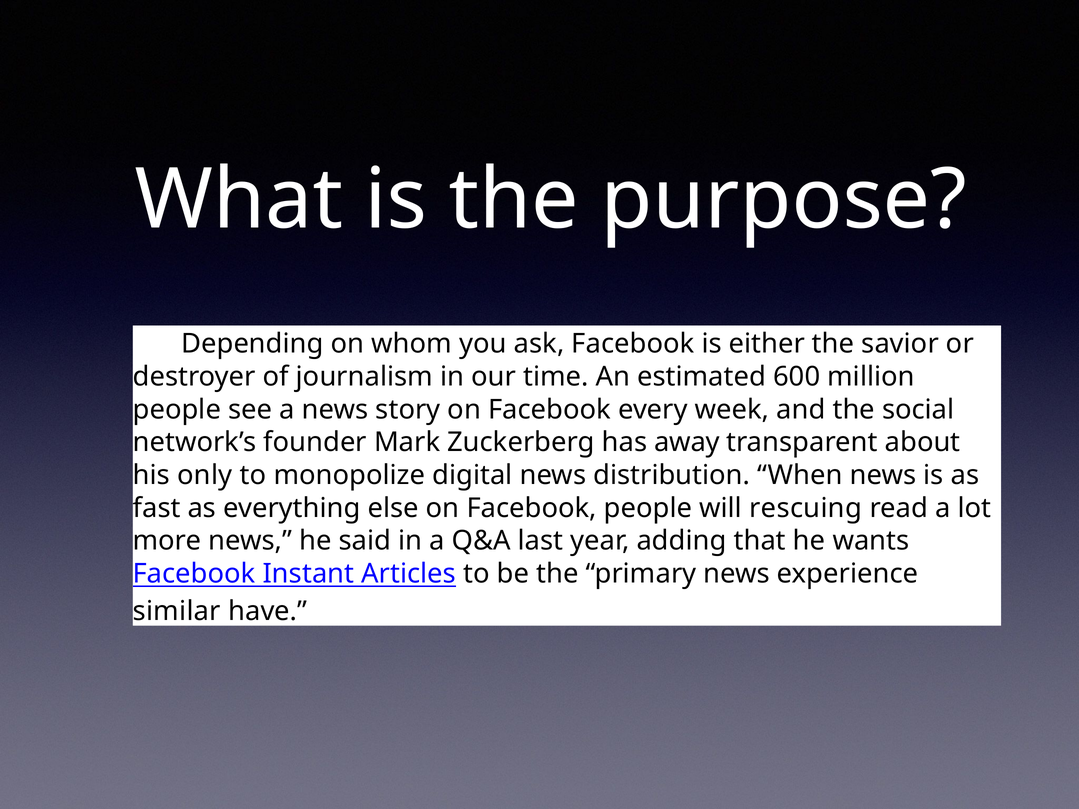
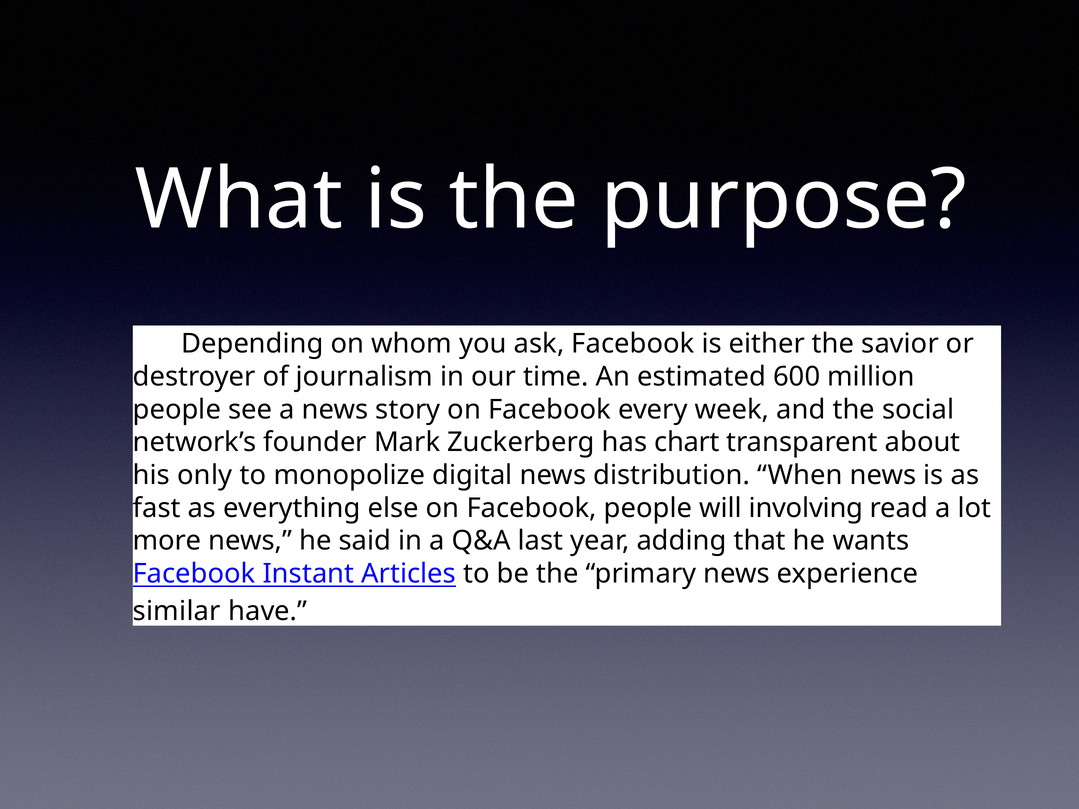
away: away -> chart
rescuing: rescuing -> involving
